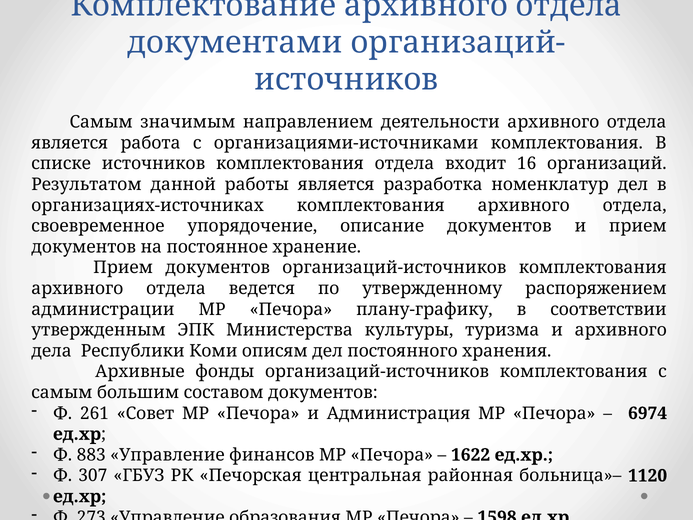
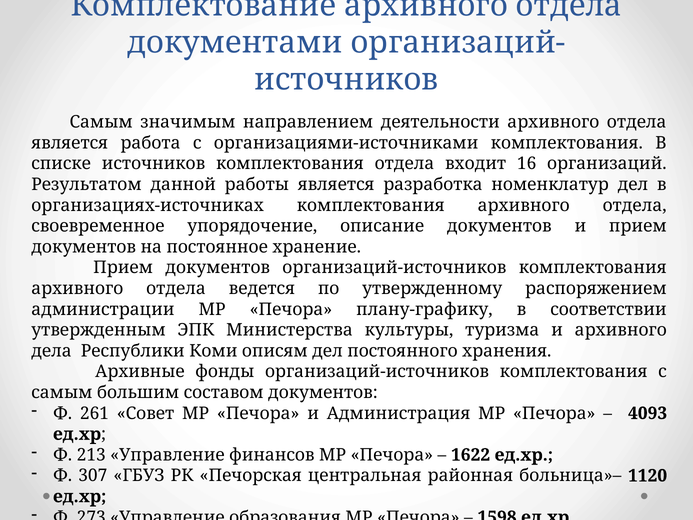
6974: 6974 -> 4093
883: 883 -> 213
